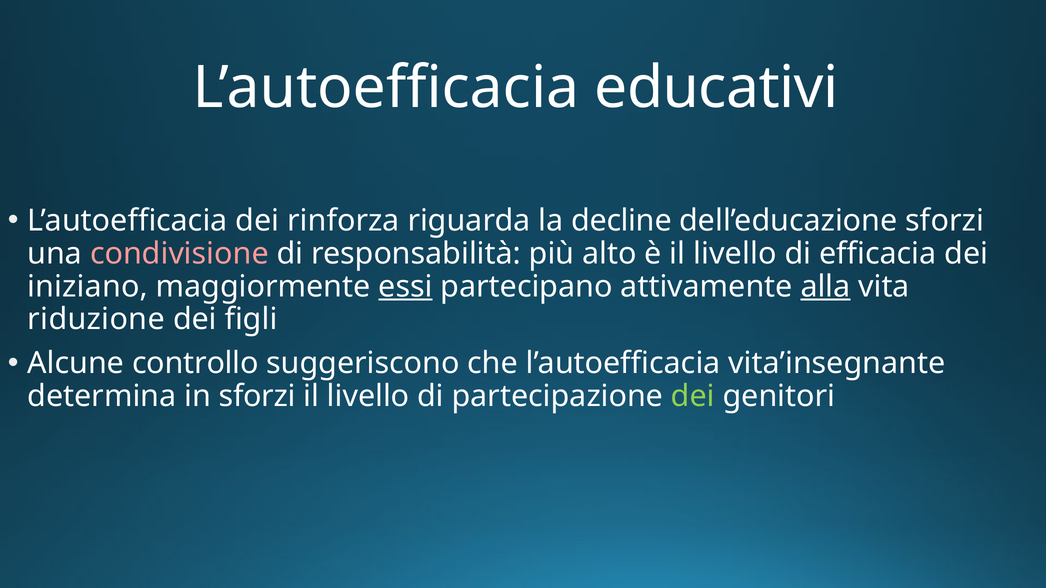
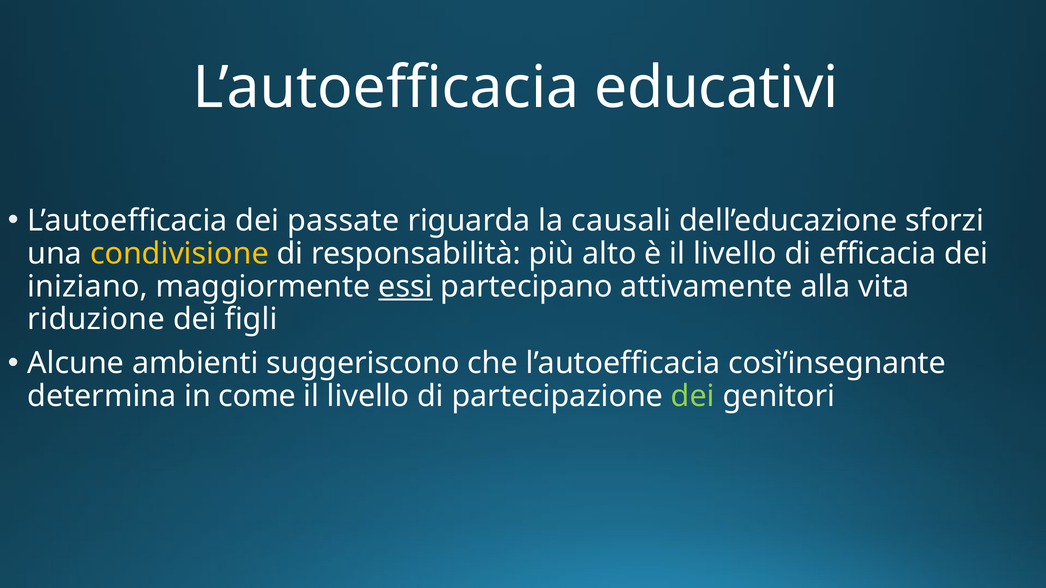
rinforza: rinforza -> passate
decline: decline -> causali
condivisione colour: pink -> yellow
alla underline: present -> none
controllo: controllo -> ambienti
vita’insegnante: vita’insegnante -> così’insegnante
in sforzi: sforzi -> come
